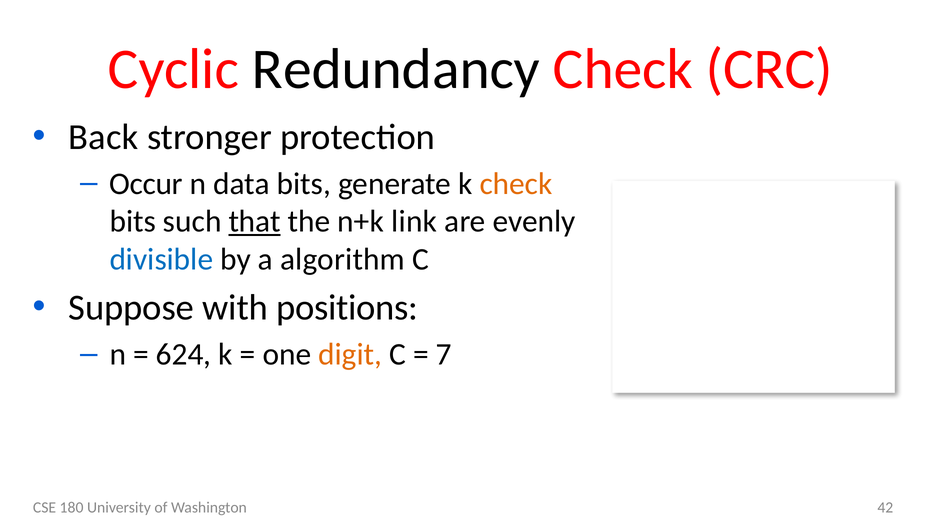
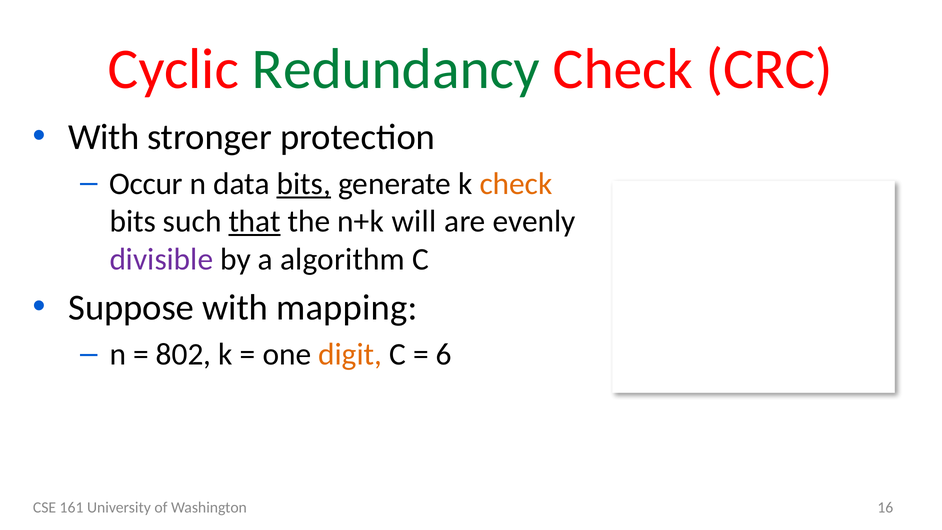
Redundancy colour: black -> green
Back at (103, 137): Back -> With
bits at (304, 184) underline: none -> present
link: link -> will
divisible colour: blue -> purple
positions: positions -> mapping
624: 624 -> 802
7: 7 -> 6
180: 180 -> 161
42: 42 -> 16
